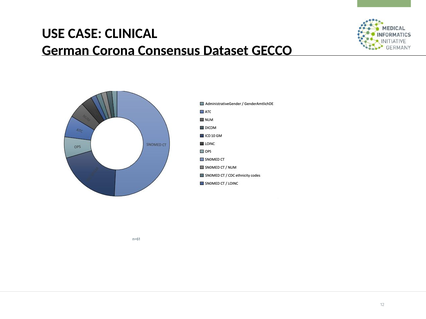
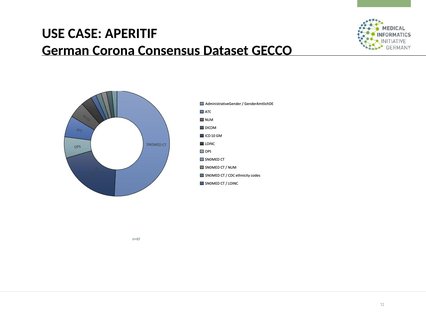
CLINICAL: CLINICAL -> APERITIF
